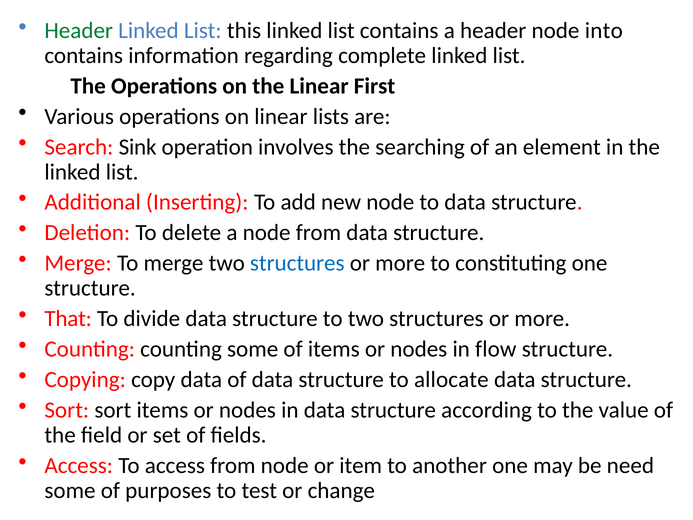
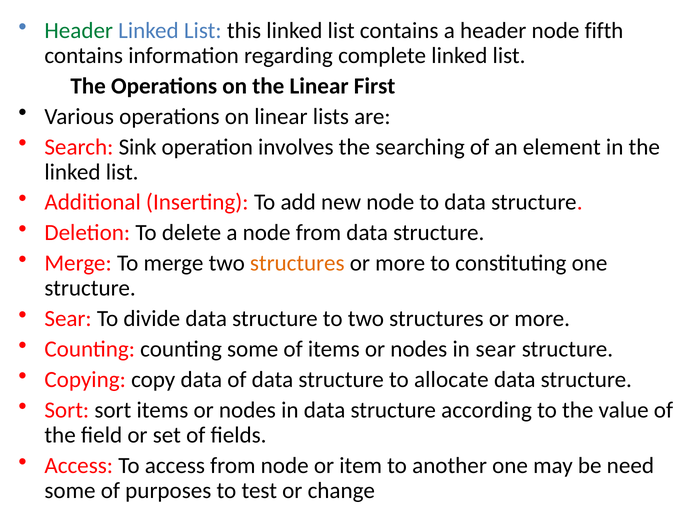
into: into -> fifth
structures at (297, 263) colour: blue -> orange
That at (68, 319): That -> Sear
in flow: flow -> sear
